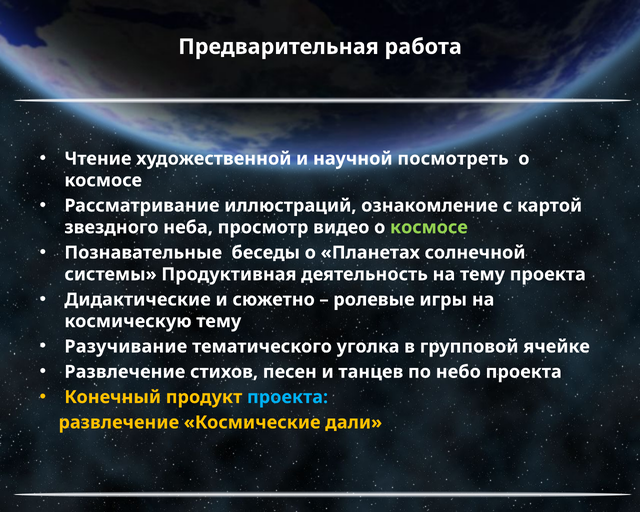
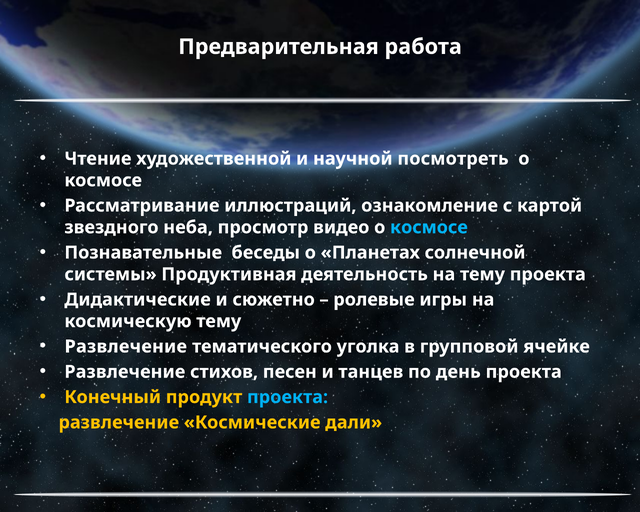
космосе at (429, 227) colour: light green -> light blue
Разучивание at (126, 347): Разучивание -> Развлечение
небо: небо -> день
